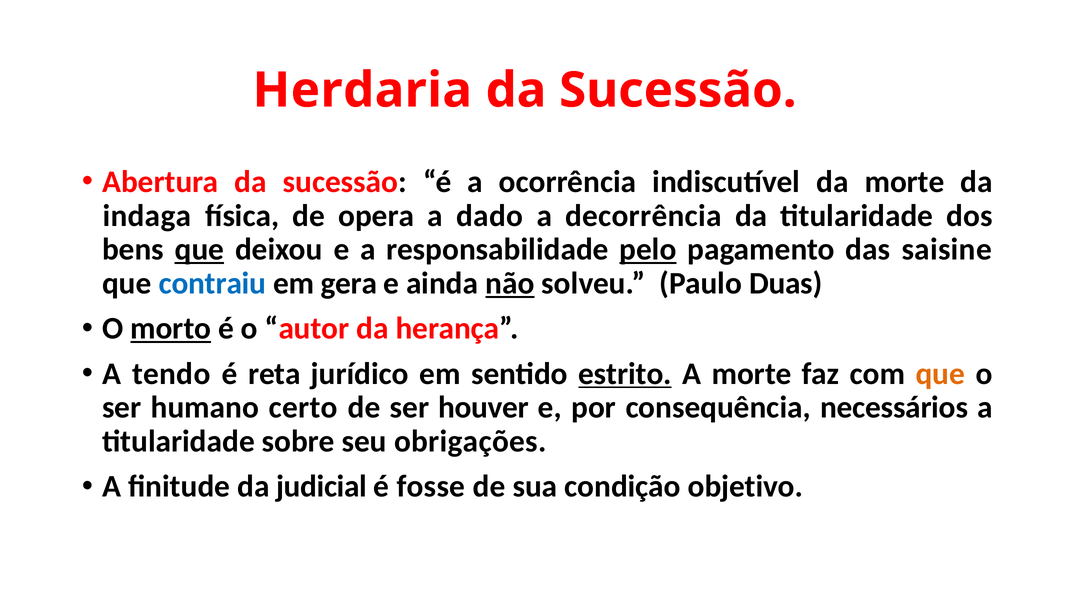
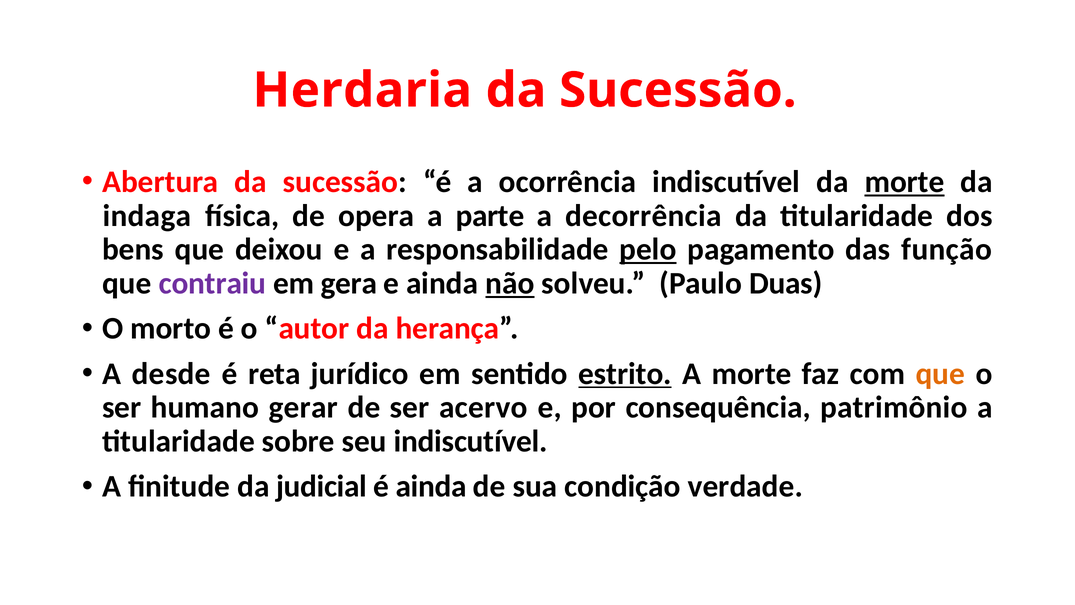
morte at (905, 182) underline: none -> present
dado: dado -> parte
que at (199, 249) underline: present -> none
saisine: saisine -> função
contraiu colour: blue -> purple
morto underline: present -> none
tendo: tendo -> desde
certo: certo -> gerar
houver: houver -> acervo
necessários: necessários -> patrimônio
seu obrigações: obrigações -> indiscutível
é fosse: fosse -> ainda
objetivo: objetivo -> verdade
